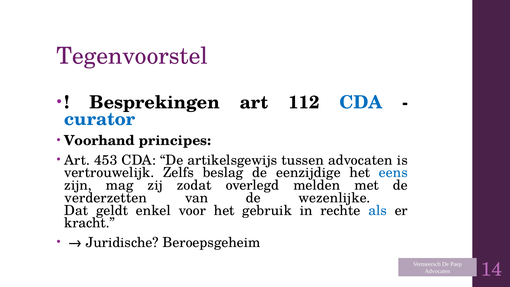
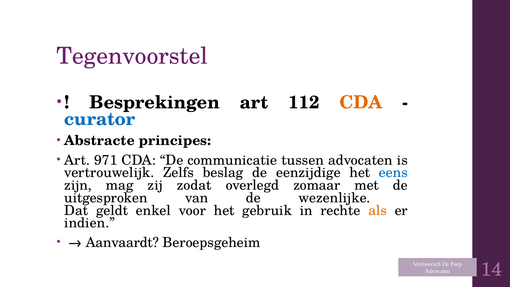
CDA at (361, 103) colour: blue -> orange
Voorhand: Voorhand -> Abstracte
453: 453 -> 971
artikelsgewijs: artikelsgewijs -> communicatie
melden: melden -> zomaar
verderzetten: verderzetten -> uitgesproken
als colour: blue -> orange
kracht: kracht -> indien
Juridische: Juridische -> Aanvaardt
